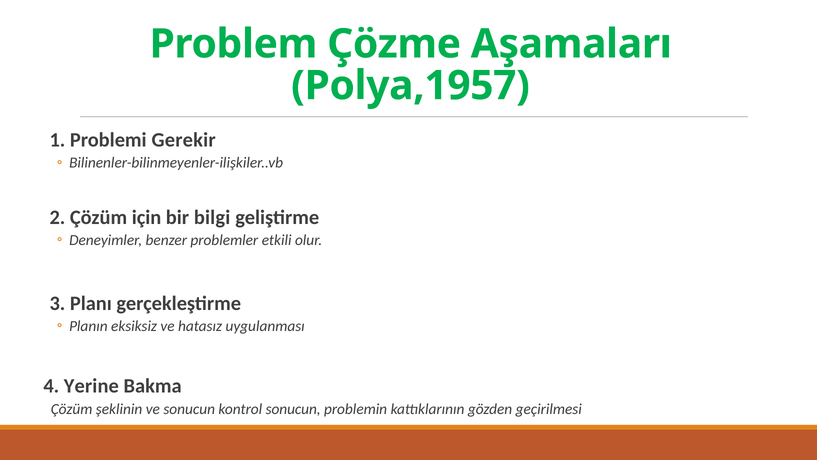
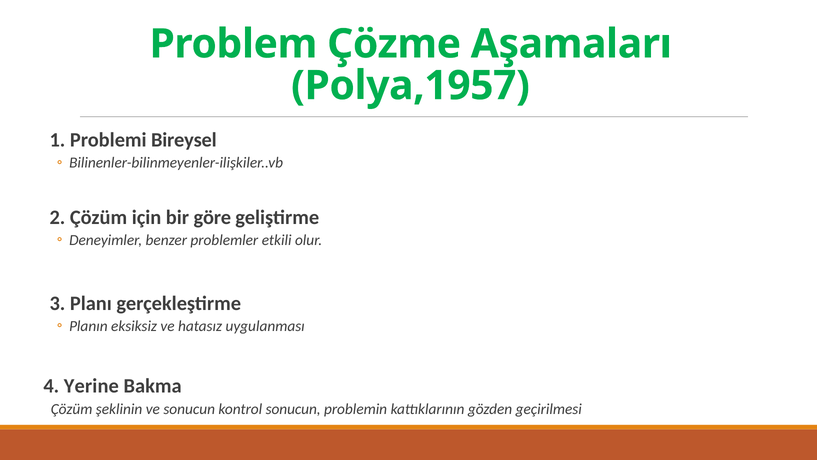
Gerekir: Gerekir -> Bireysel
bilgi: bilgi -> göre
